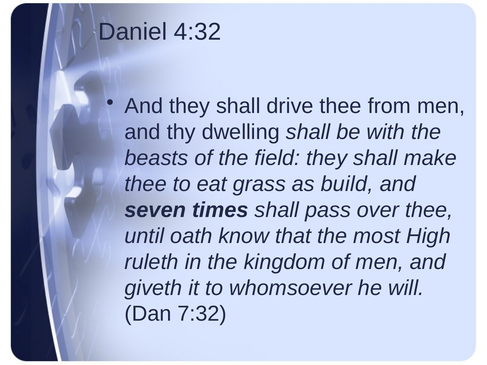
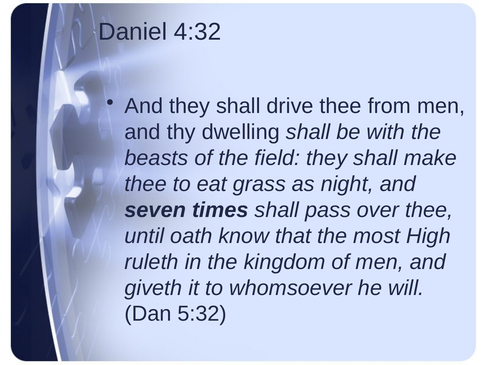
build: build -> night
7:32: 7:32 -> 5:32
